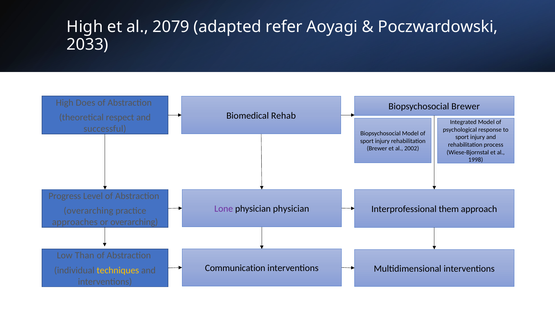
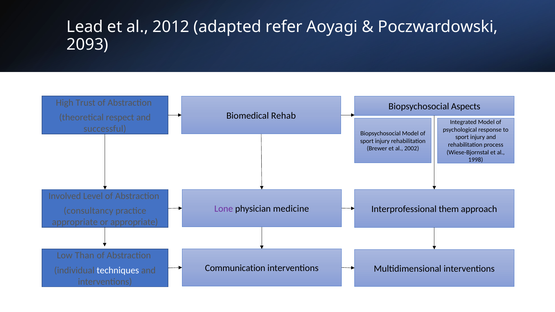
High at (85, 27): High -> Lead
2079: 2079 -> 2012
2033: 2033 -> 2093
Does: Does -> Trust
Biopsychosocial Brewer: Brewer -> Aspects
Progress: Progress -> Involved
physician physician: physician -> medicine
overarching at (88, 211): overarching -> consultancy
approaches at (75, 222): approaches -> appropriate
or overarching: overarching -> appropriate
techniques colour: yellow -> white
